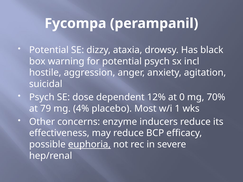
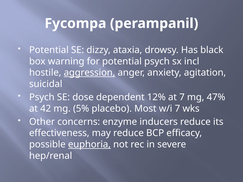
aggression underline: none -> present
at 0: 0 -> 7
70%: 70% -> 47%
79: 79 -> 42
4%: 4% -> 5%
w/i 1: 1 -> 7
